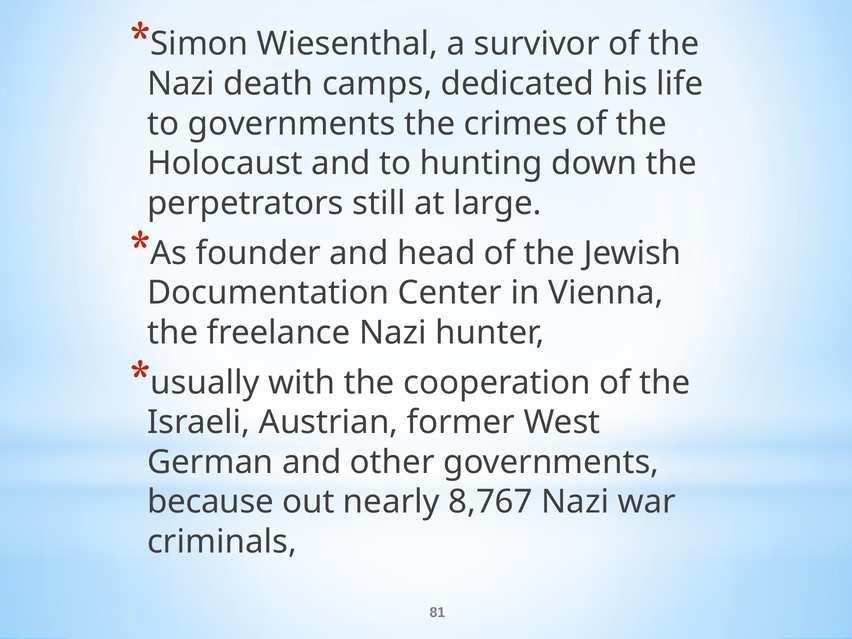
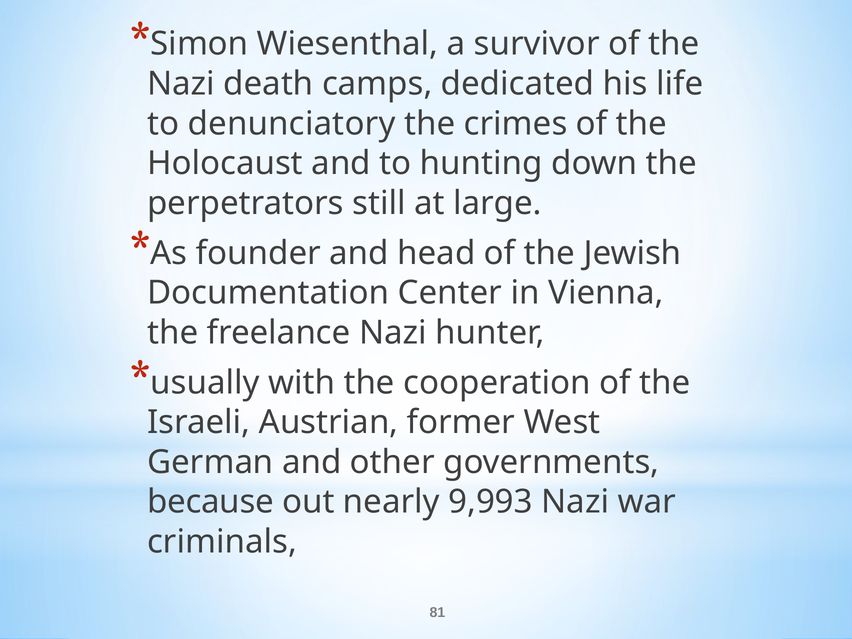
to governments: governments -> denunciatory
8,767: 8,767 -> 9,993
